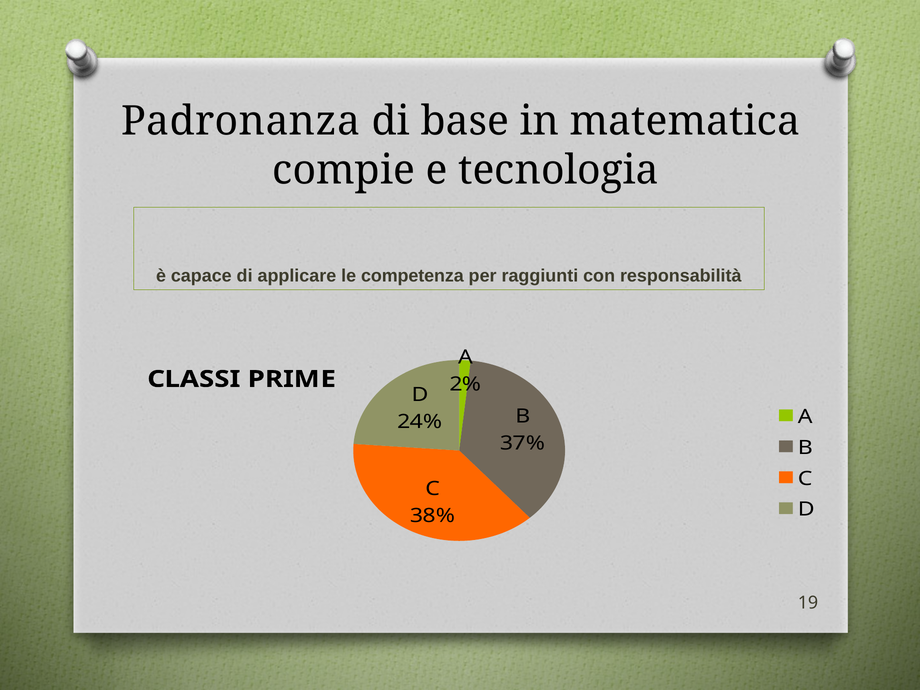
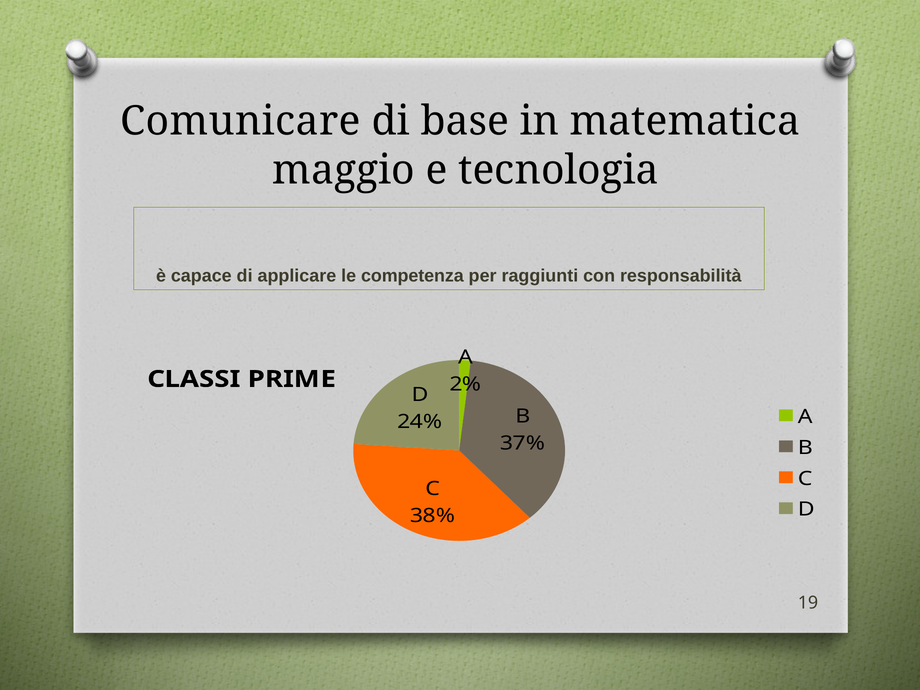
Padronanza: Padronanza -> Comunicare
compie: compie -> maggio
